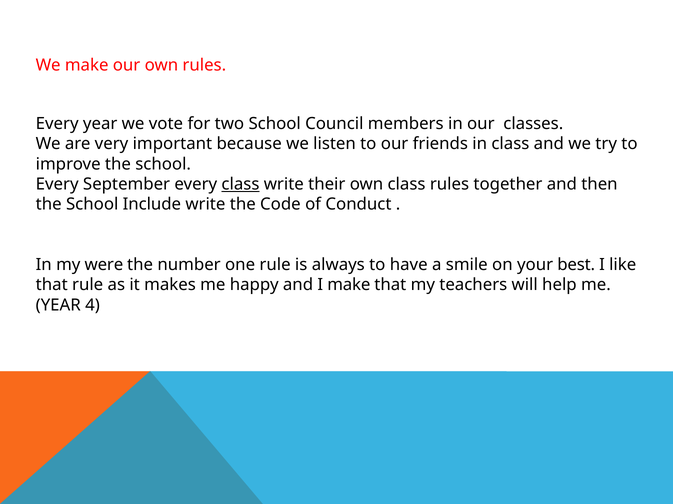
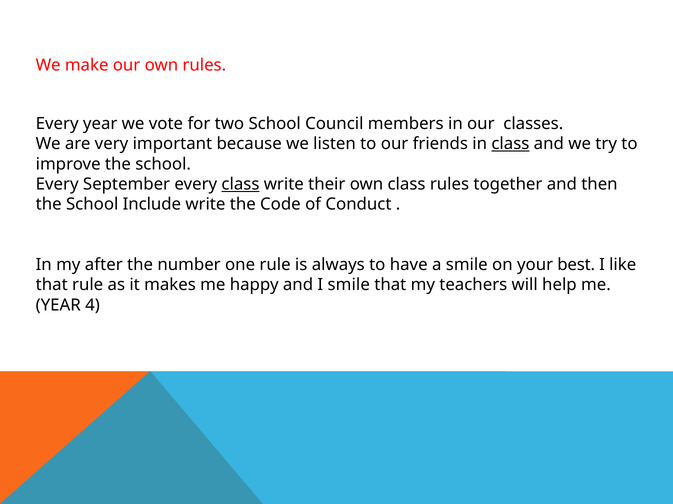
class at (510, 144) underline: none -> present
were: were -> after
I make: make -> smile
